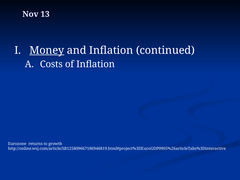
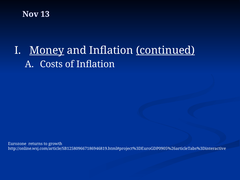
continued underline: none -> present
